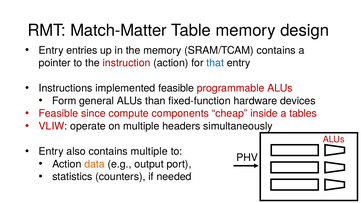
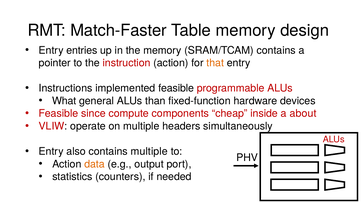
Match-Matter: Match-Matter -> Match-Faster
that colour: blue -> orange
Form: Form -> What
tables: tables -> about
